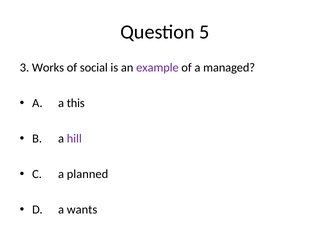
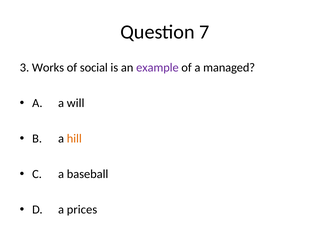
5: 5 -> 7
this: this -> will
hill colour: purple -> orange
planned: planned -> baseball
wants: wants -> prices
